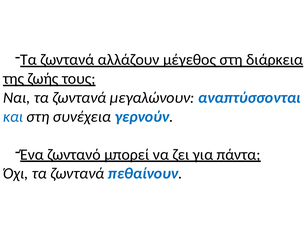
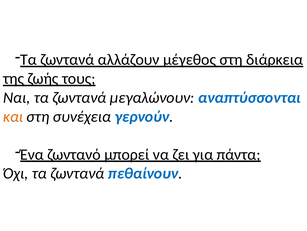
και colour: blue -> orange
